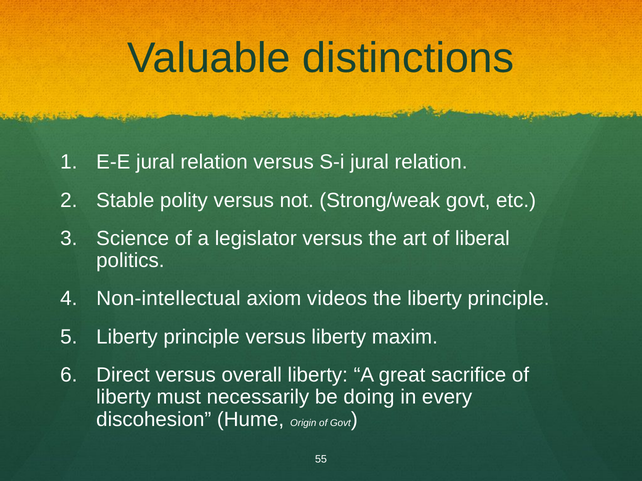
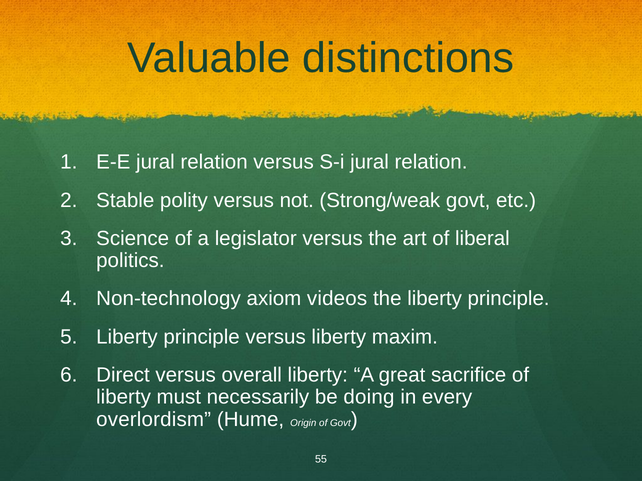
Non-intellectual: Non-intellectual -> Non-technology
discohesion: discohesion -> overlordism
